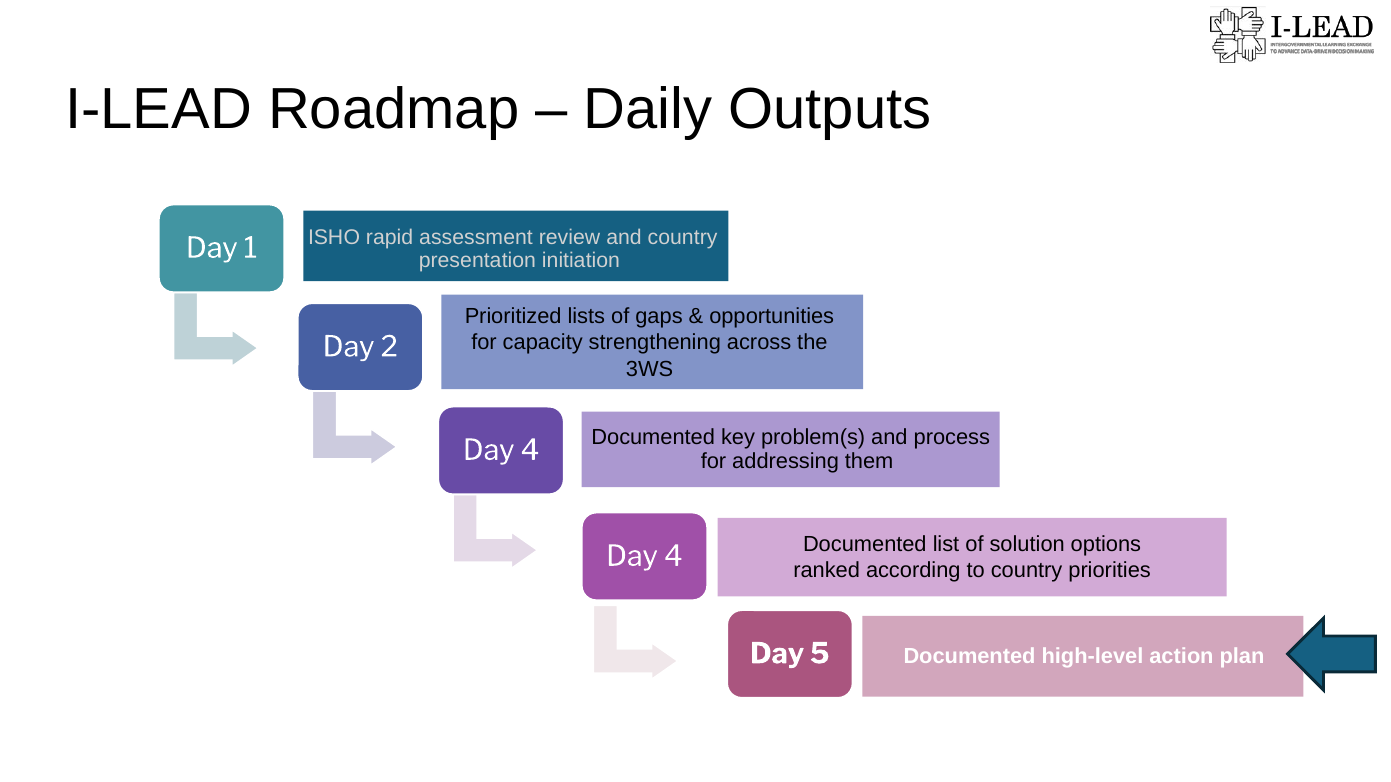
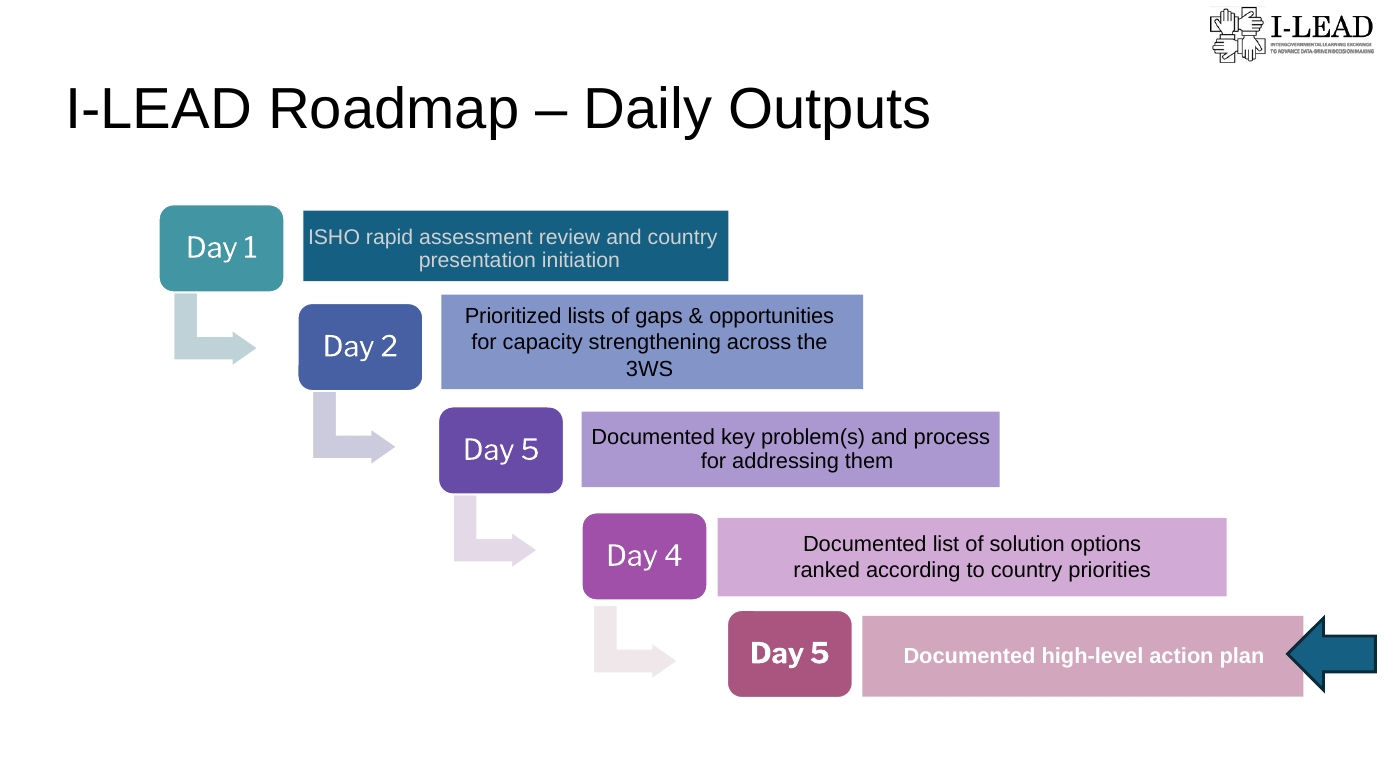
4 at (530, 451): 4 -> 5
